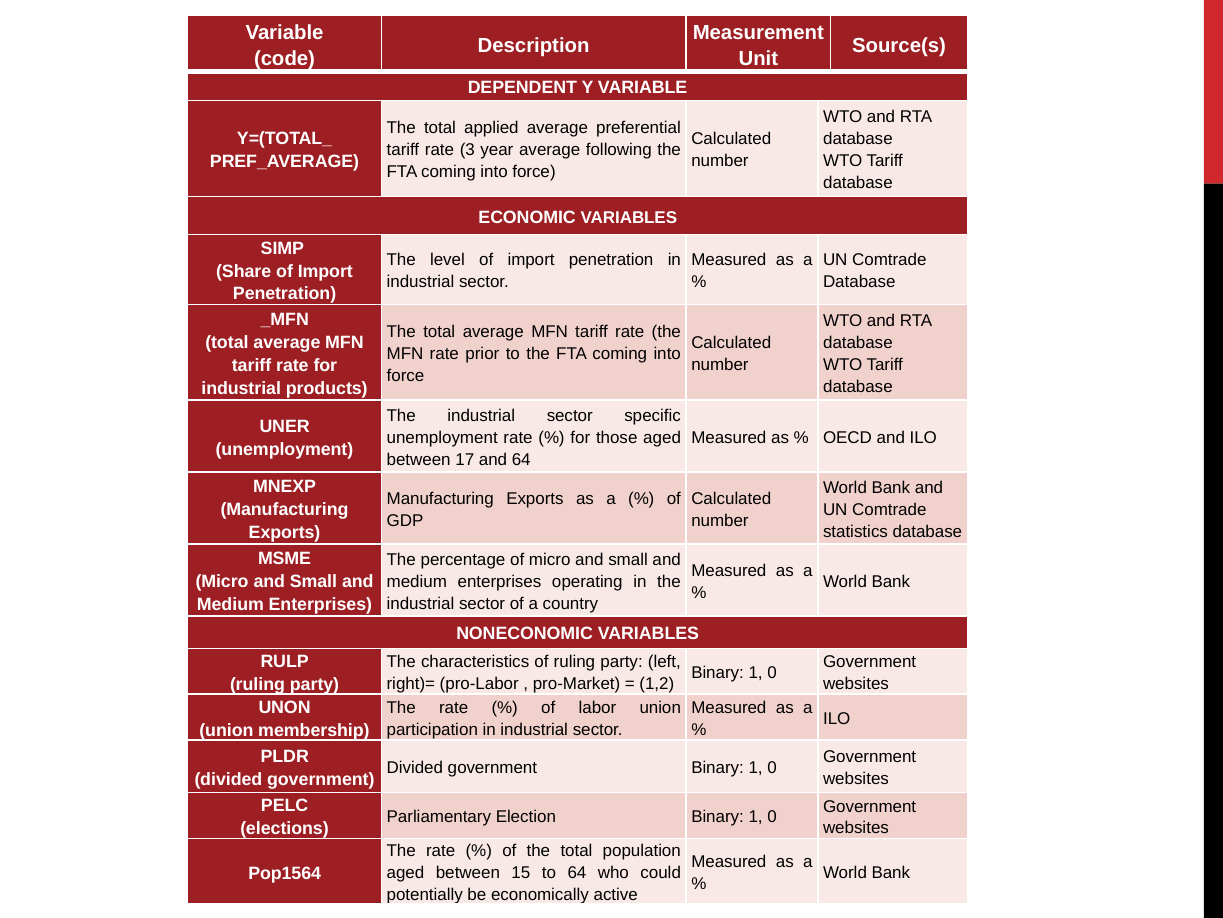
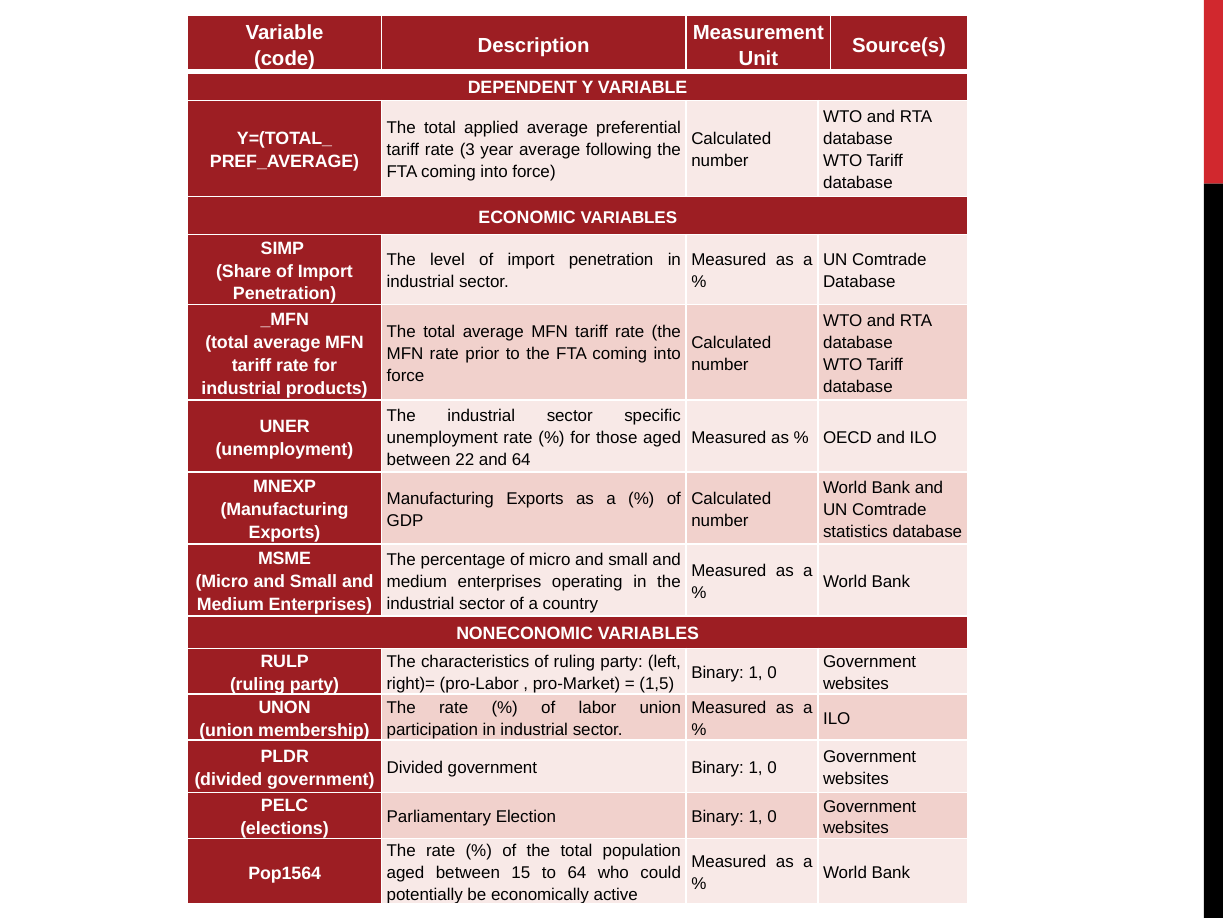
17: 17 -> 22
1,2: 1,2 -> 1,5
